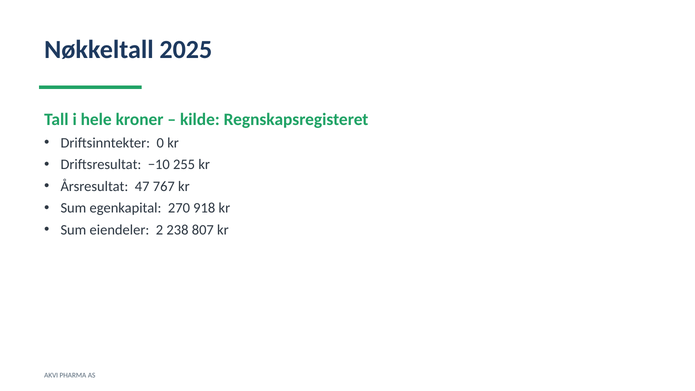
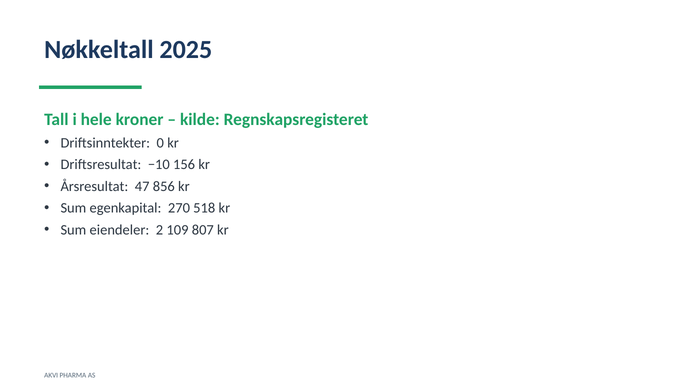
255: 255 -> 156
767: 767 -> 856
918: 918 -> 518
238: 238 -> 109
